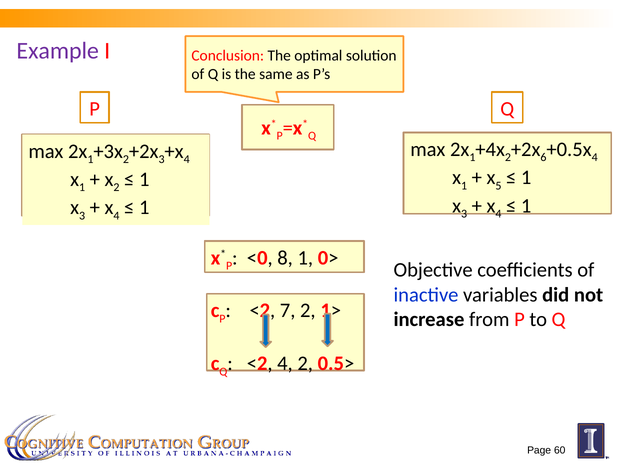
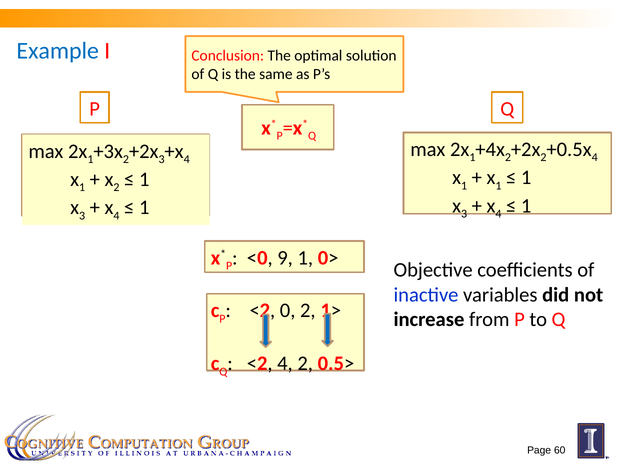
Example colour: purple -> blue
6 at (543, 157): 6 -> 2
5 at (498, 185): 5 -> 1
8: 8 -> 9
7: 7 -> 0
